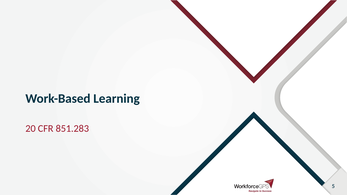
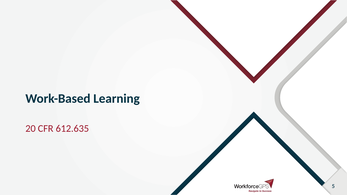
851.283: 851.283 -> 612.635
